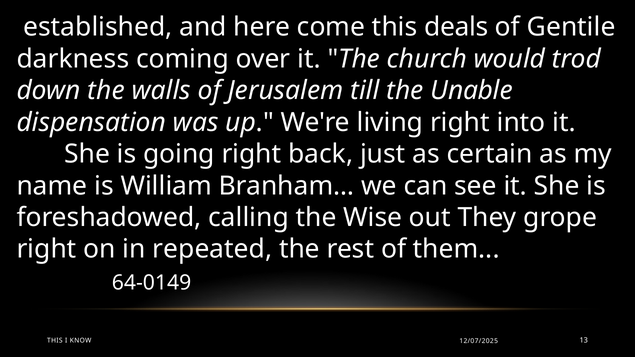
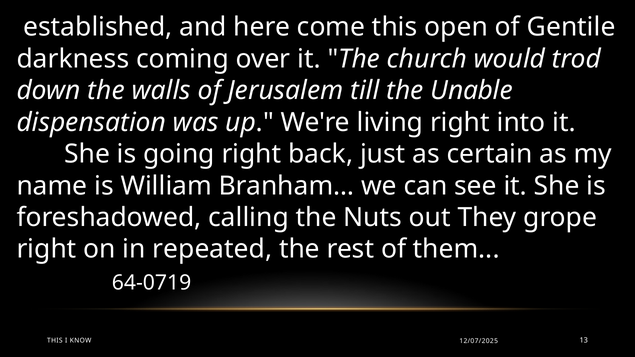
deals: deals -> open
Wise: Wise -> Nuts
64-0149: 64-0149 -> 64-0719
